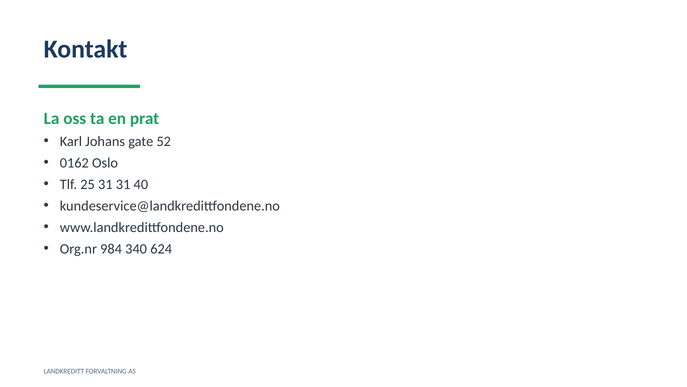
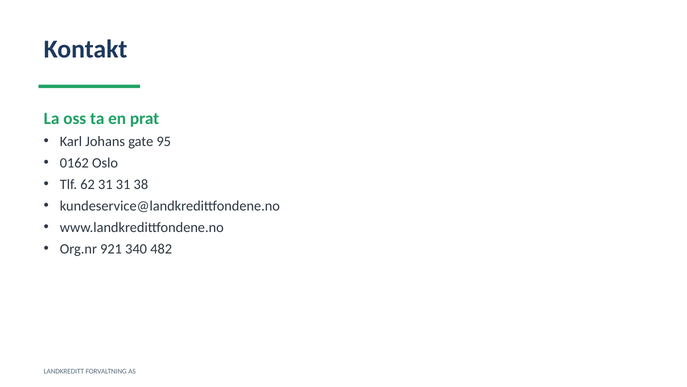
52: 52 -> 95
25: 25 -> 62
40: 40 -> 38
984: 984 -> 921
624: 624 -> 482
